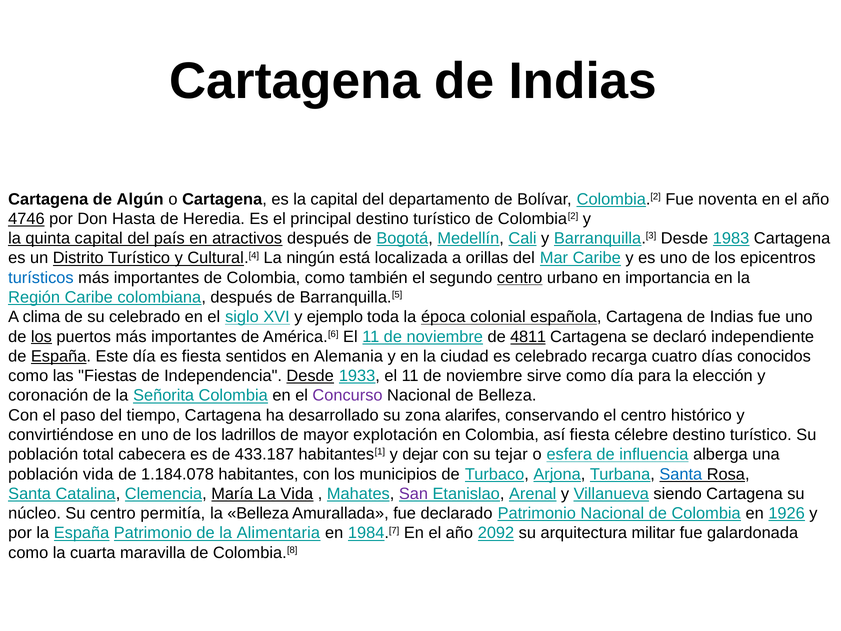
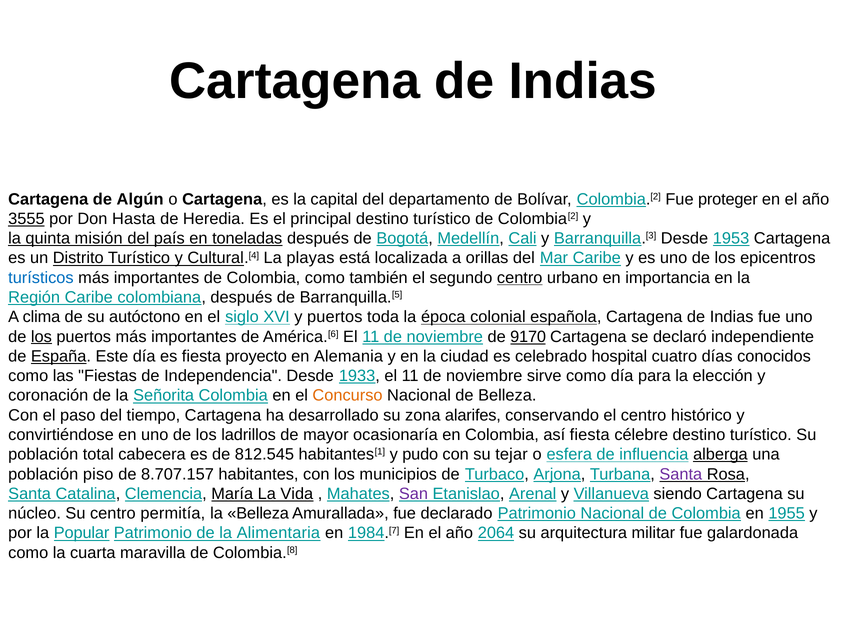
noventa: noventa -> proteger
4746: 4746 -> 3555
quinta capital: capital -> misión
atractivos: atractivos -> toneladas
1983: 1983 -> 1953
ningún: ningún -> playas
su celebrado: celebrado -> autóctono
y ejemplo: ejemplo -> puertos
4811: 4811 -> 9170
sentidos: sentidos -> proyecto
recarga: recarga -> hospital
Desde at (310, 376) underline: present -> none
Concurso colour: purple -> orange
explotación: explotación -> ocasionaría
433.187: 433.187 -> 812.545
dejar: dejar -> pudo
alberga underline: none -> present
población vida: vida -> piso
1.184.078: 1.184.078 -> 8.707.157
Santa at (681, 474) colour: blue -> purple
1926: 1926 -> 1955
la España: España -> Popular
2092: 2092 -> 2064
